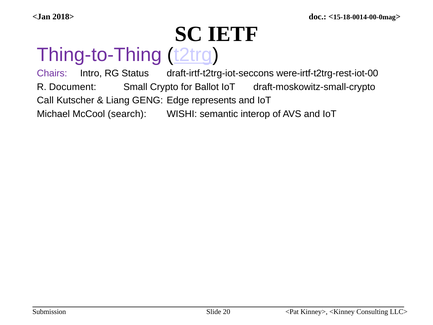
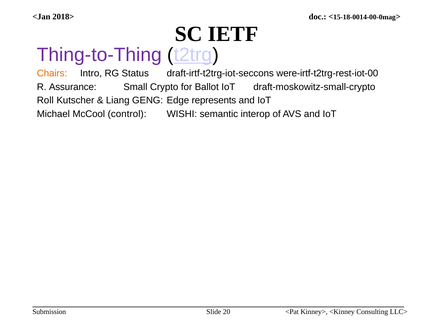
Chairs colour: purple -> orange
Document: Document -> Assurance
Call: Call -> Roll
search: search -> control
